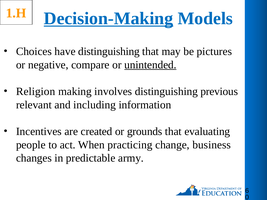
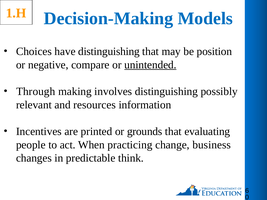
Decision-Making underline: present -> none
pictures: pictures -> position
Religion: Religion -> Through
previous: previous -> possibly
including: including -> resources
created: created -> printed
army: army -> think
